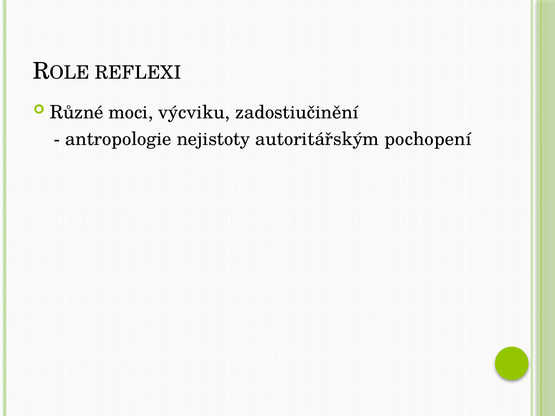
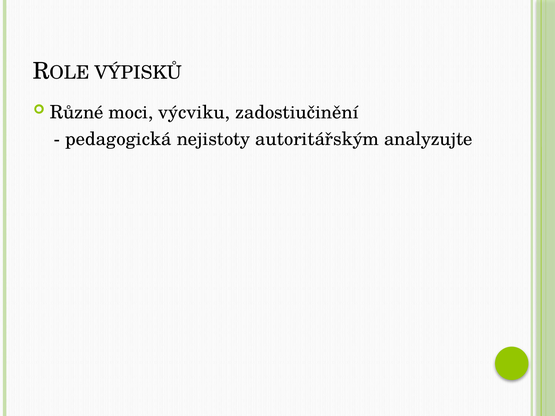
REFLEXI: REFLEXI -> VÝPISKŮ
antropologie: antropologie -> pedagogická
pochopení: pochopení -> analyzujte
